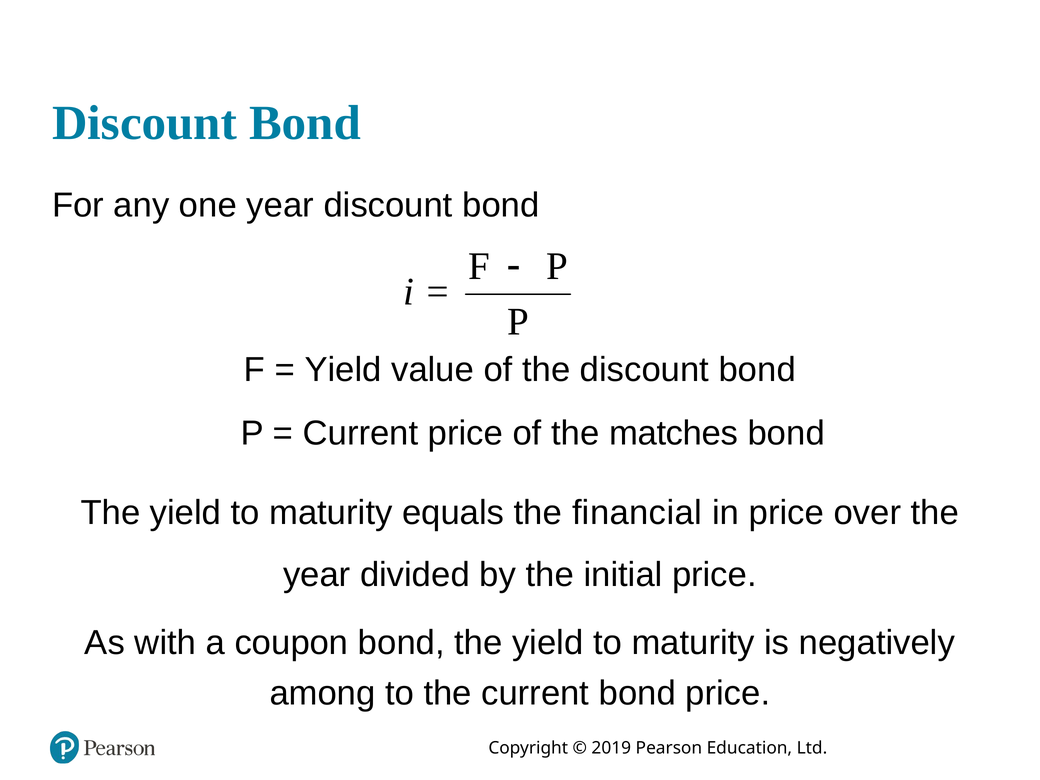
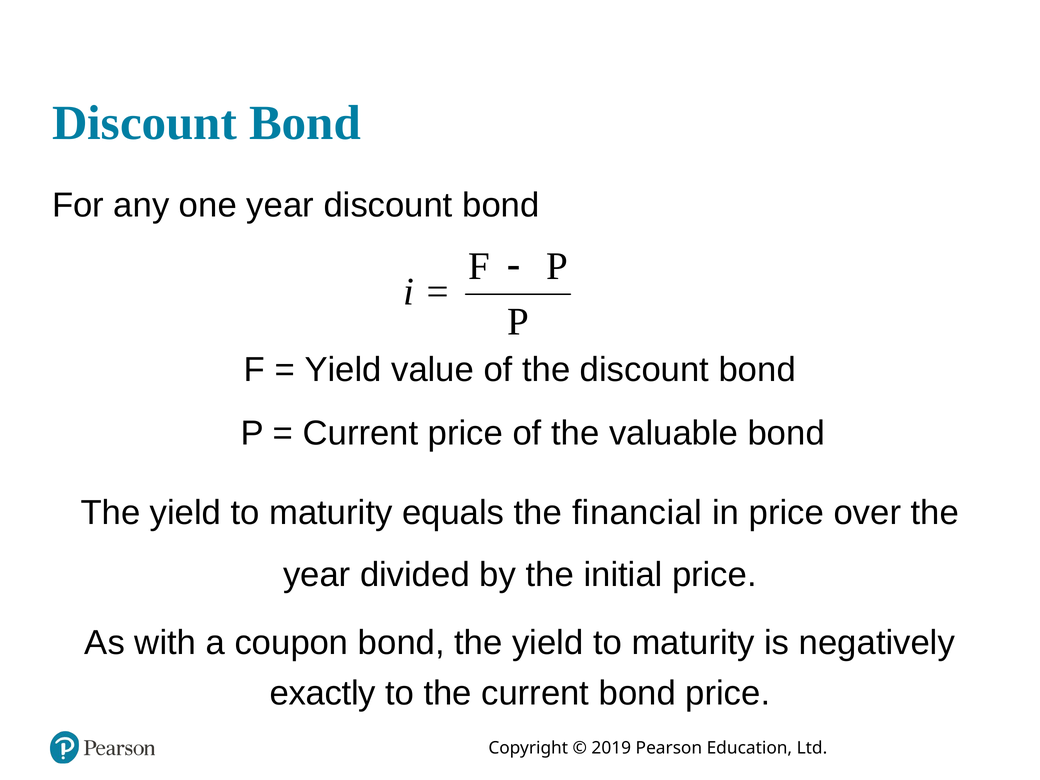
matches: matches -> valuable
among: among -> exactly
